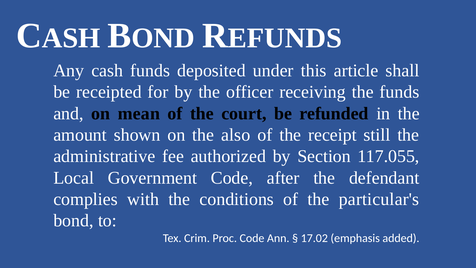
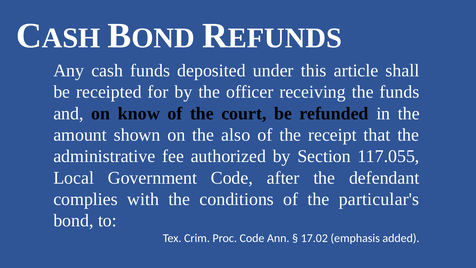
mean: mean -> know
still: still -> that
